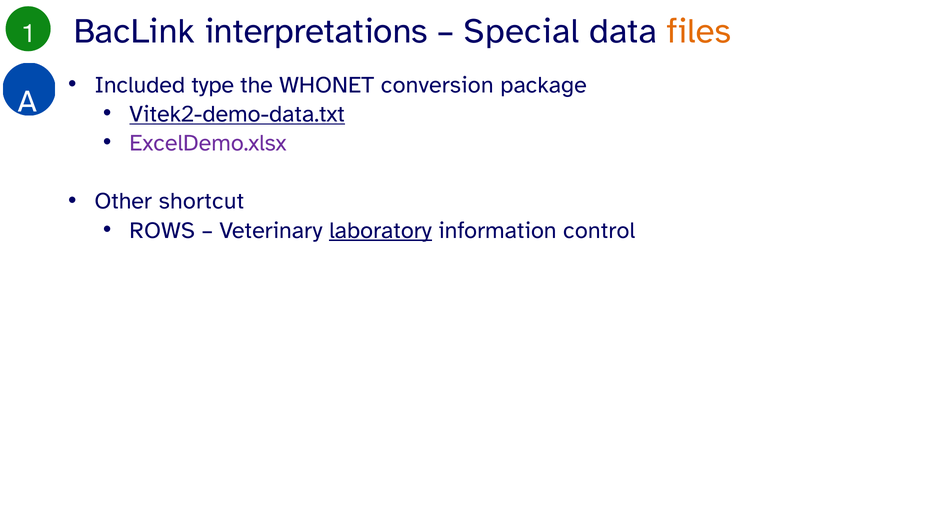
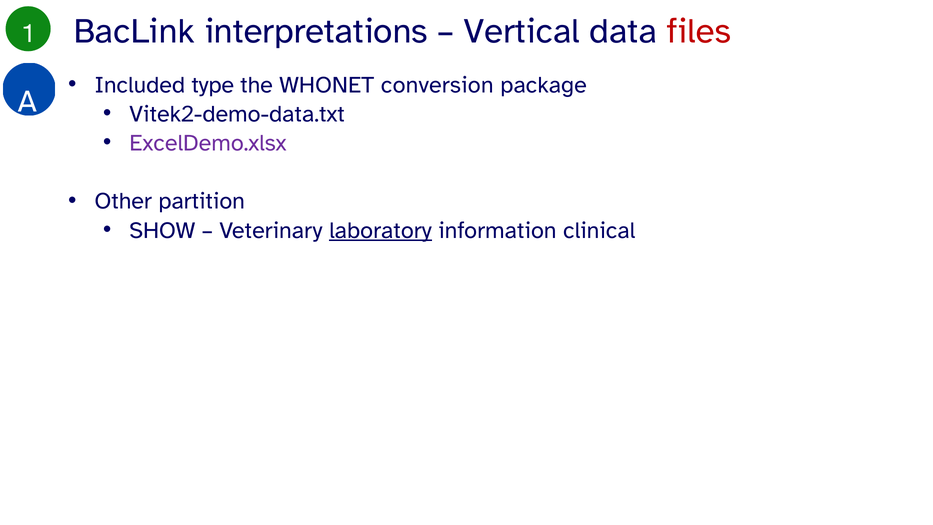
Special: Special -> Vertical
files colour: orange -> red
Vitek2-demo-data.txt underline: present -> none
shortcut: shortcut -> partition
ROWS: ROWS -> SHOW
control: control -> clinical
